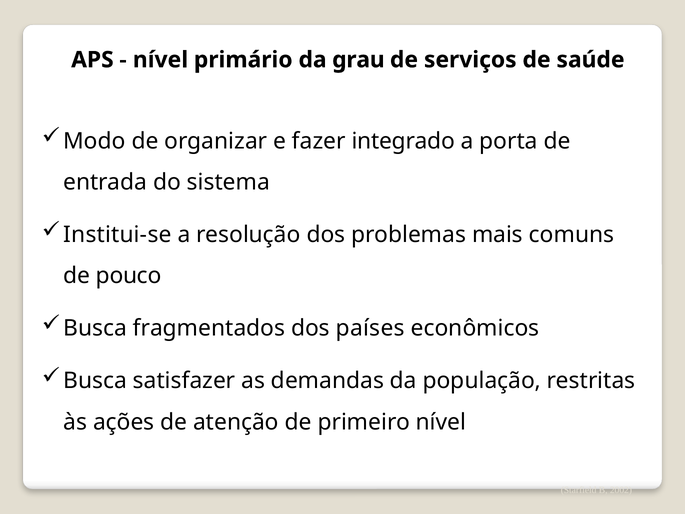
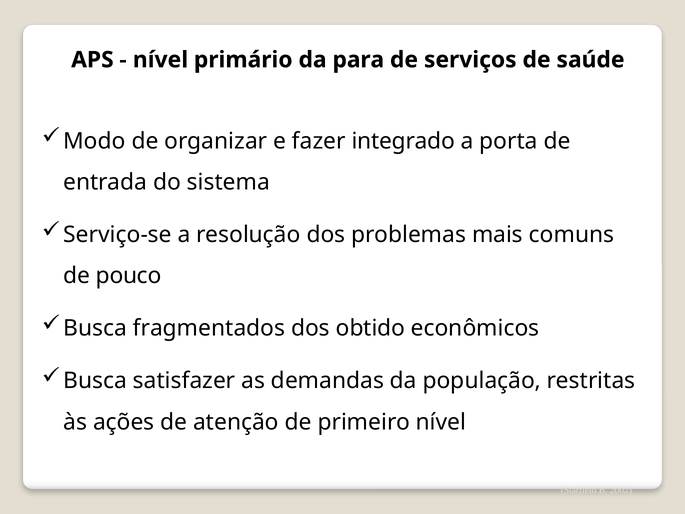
grau: grau -> para
Institui-se: Institui-se -> Serviço-se
países: países -> obtido
